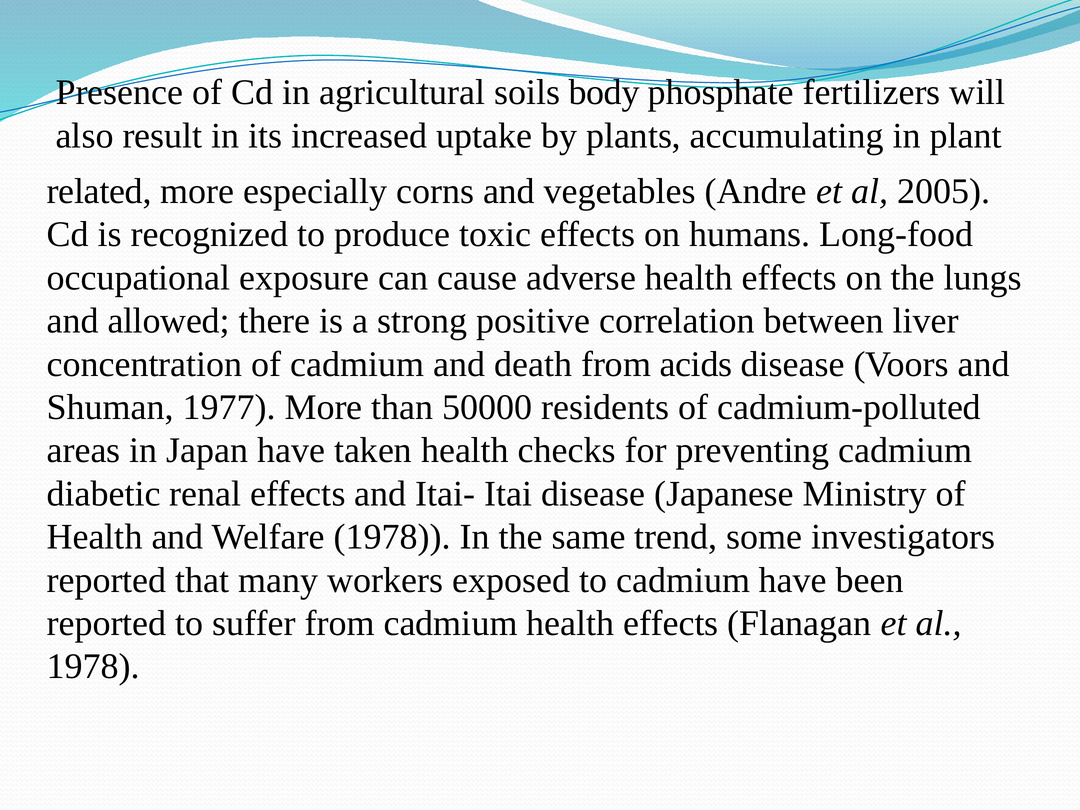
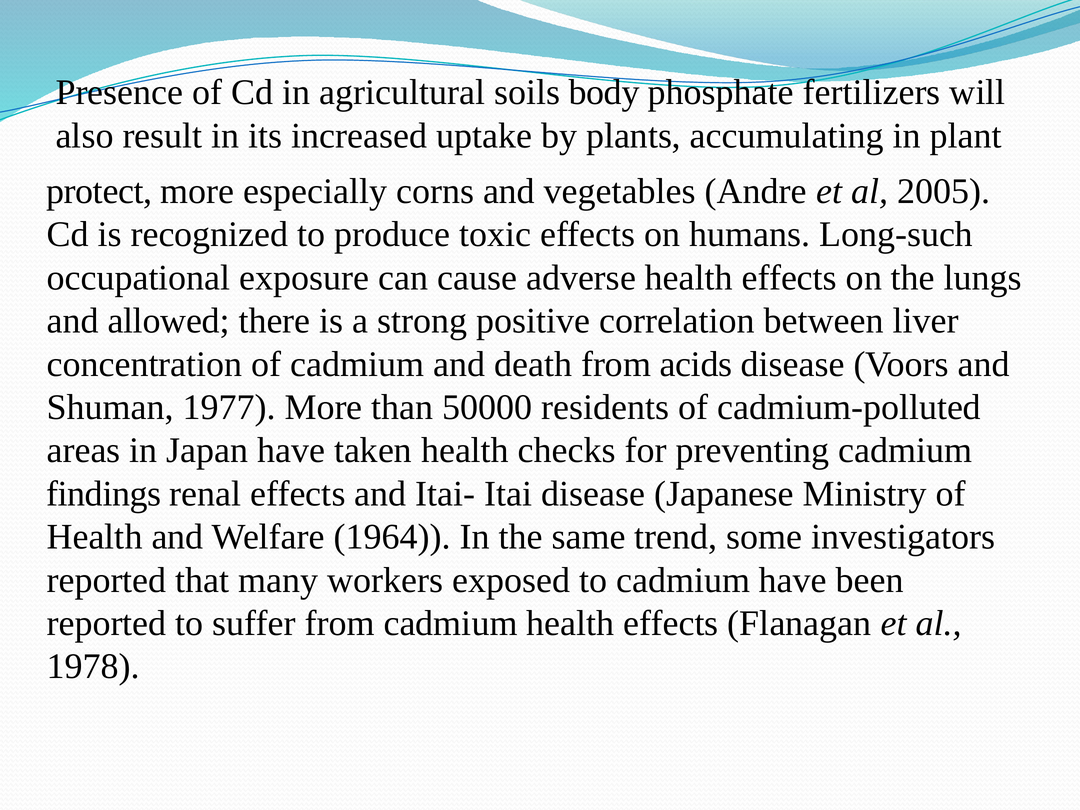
related: related -> protect
Long-food: Long-food -> Long-such
diabetic: diabetic -> findings
Welfare 1978: 1978 -> 1964
